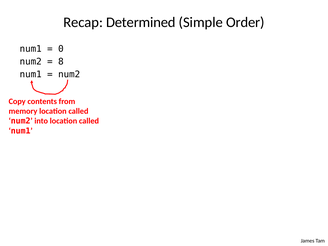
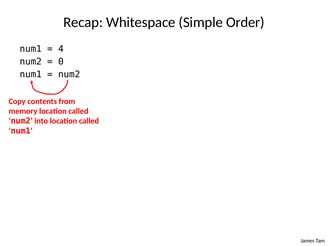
Determined: Determined -> Whitespace
0: 0 -> 4
8: 8 -> 0
